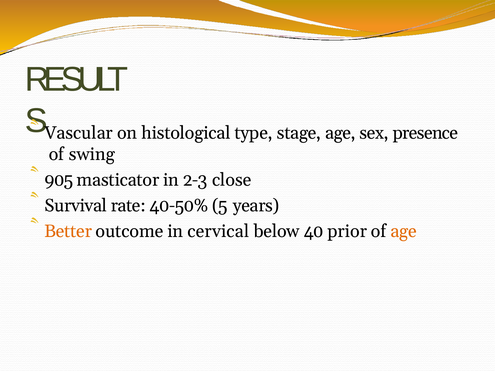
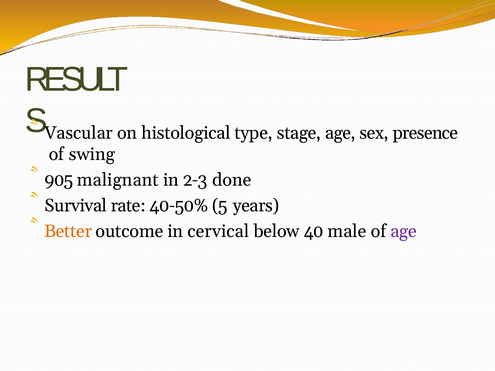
masticator: masticator -> malignant
close: close -> done
prior: prior -> male
age at (404, 232) colour: orange -> purple
